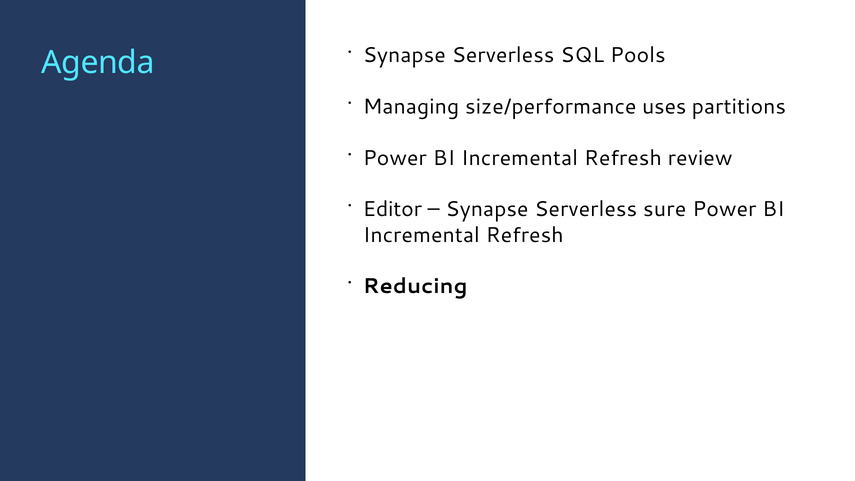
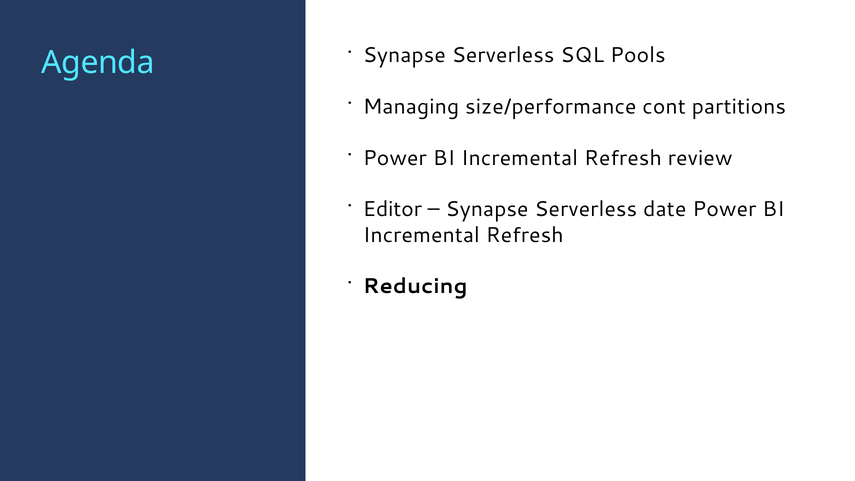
uses: uses -> cont
sure: sure -> date
